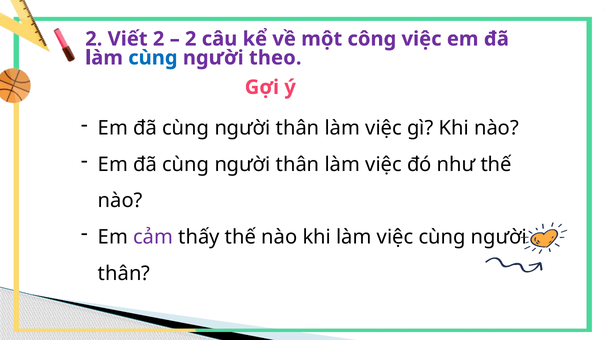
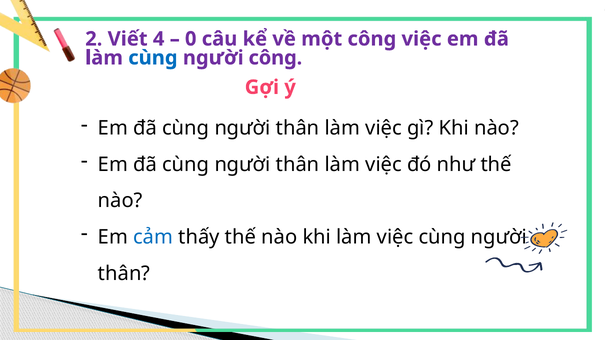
Viết 2: 2 -> 4
2 at (191, 39): 2 -> 0
người theo: theo -> công
cảm colour: purple -> blue
